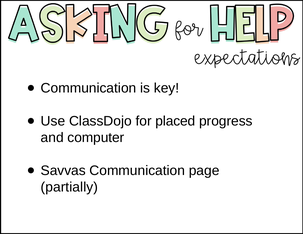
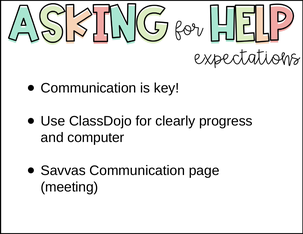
placed: placed -> clearly
partially: partially -> meeting
